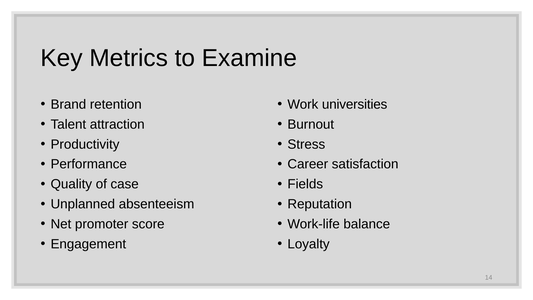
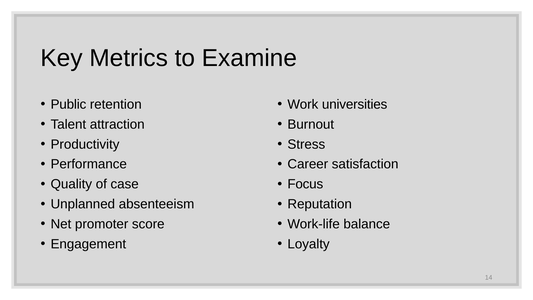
Brand: Brand -> Public
Fields: Fields -> Focus
